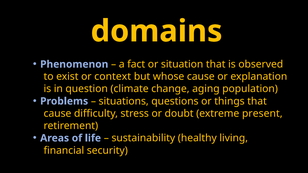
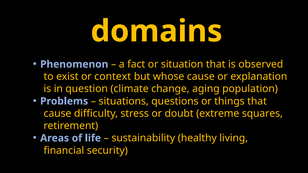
present: present -> squares
